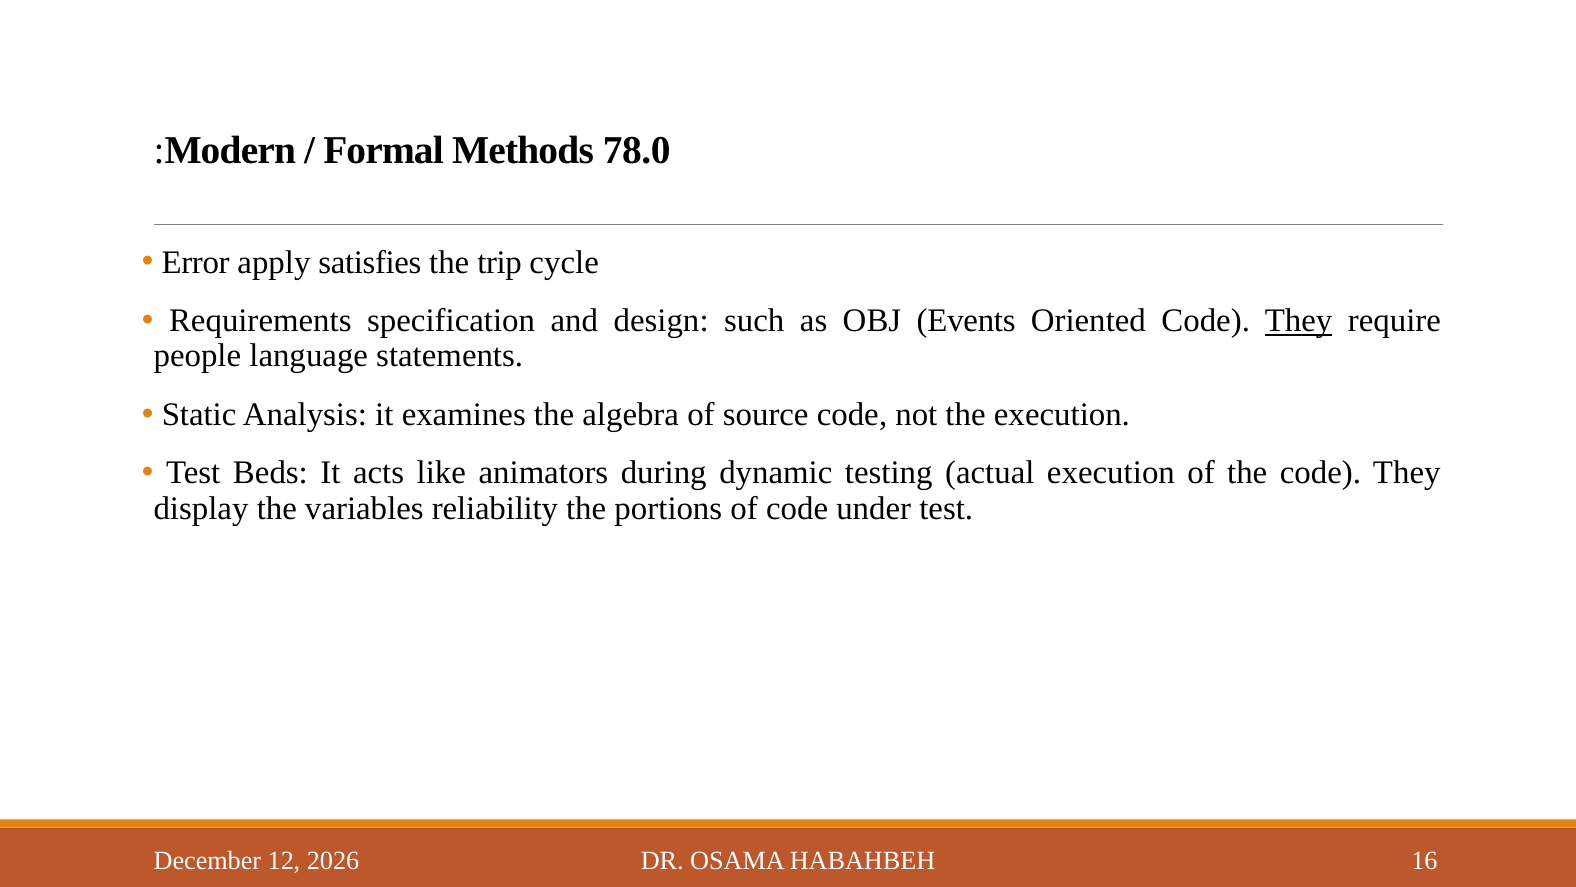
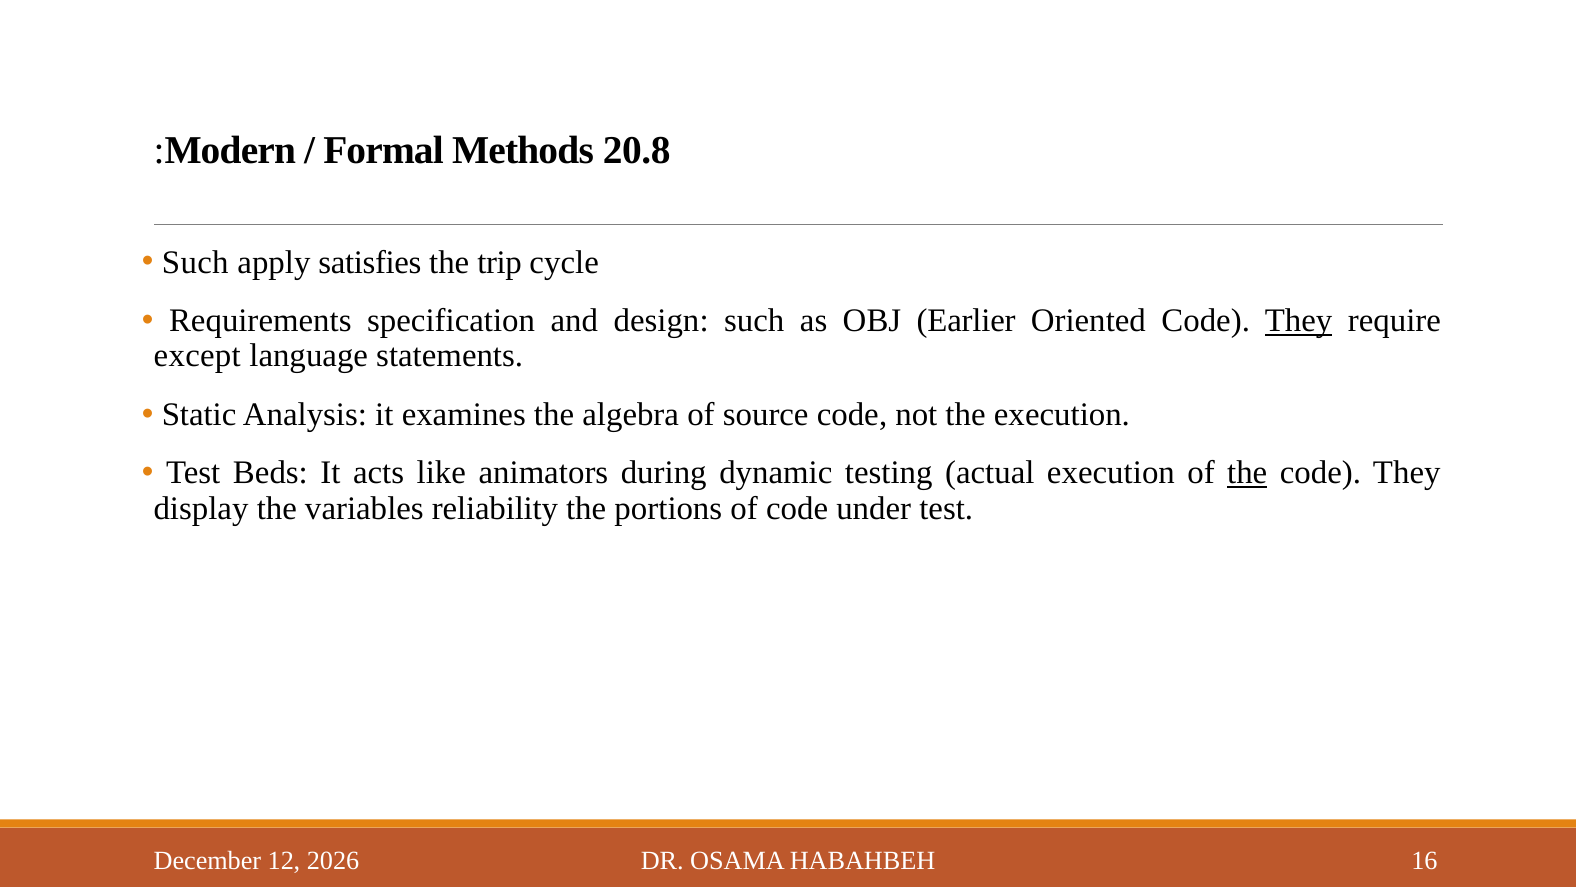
78.0: 78.0 -> 20.8
Error at (196, 262): Error -> Such
Events: Events -> Earlier
people: people -> except
the at (1247, 473) underline: none -> present
